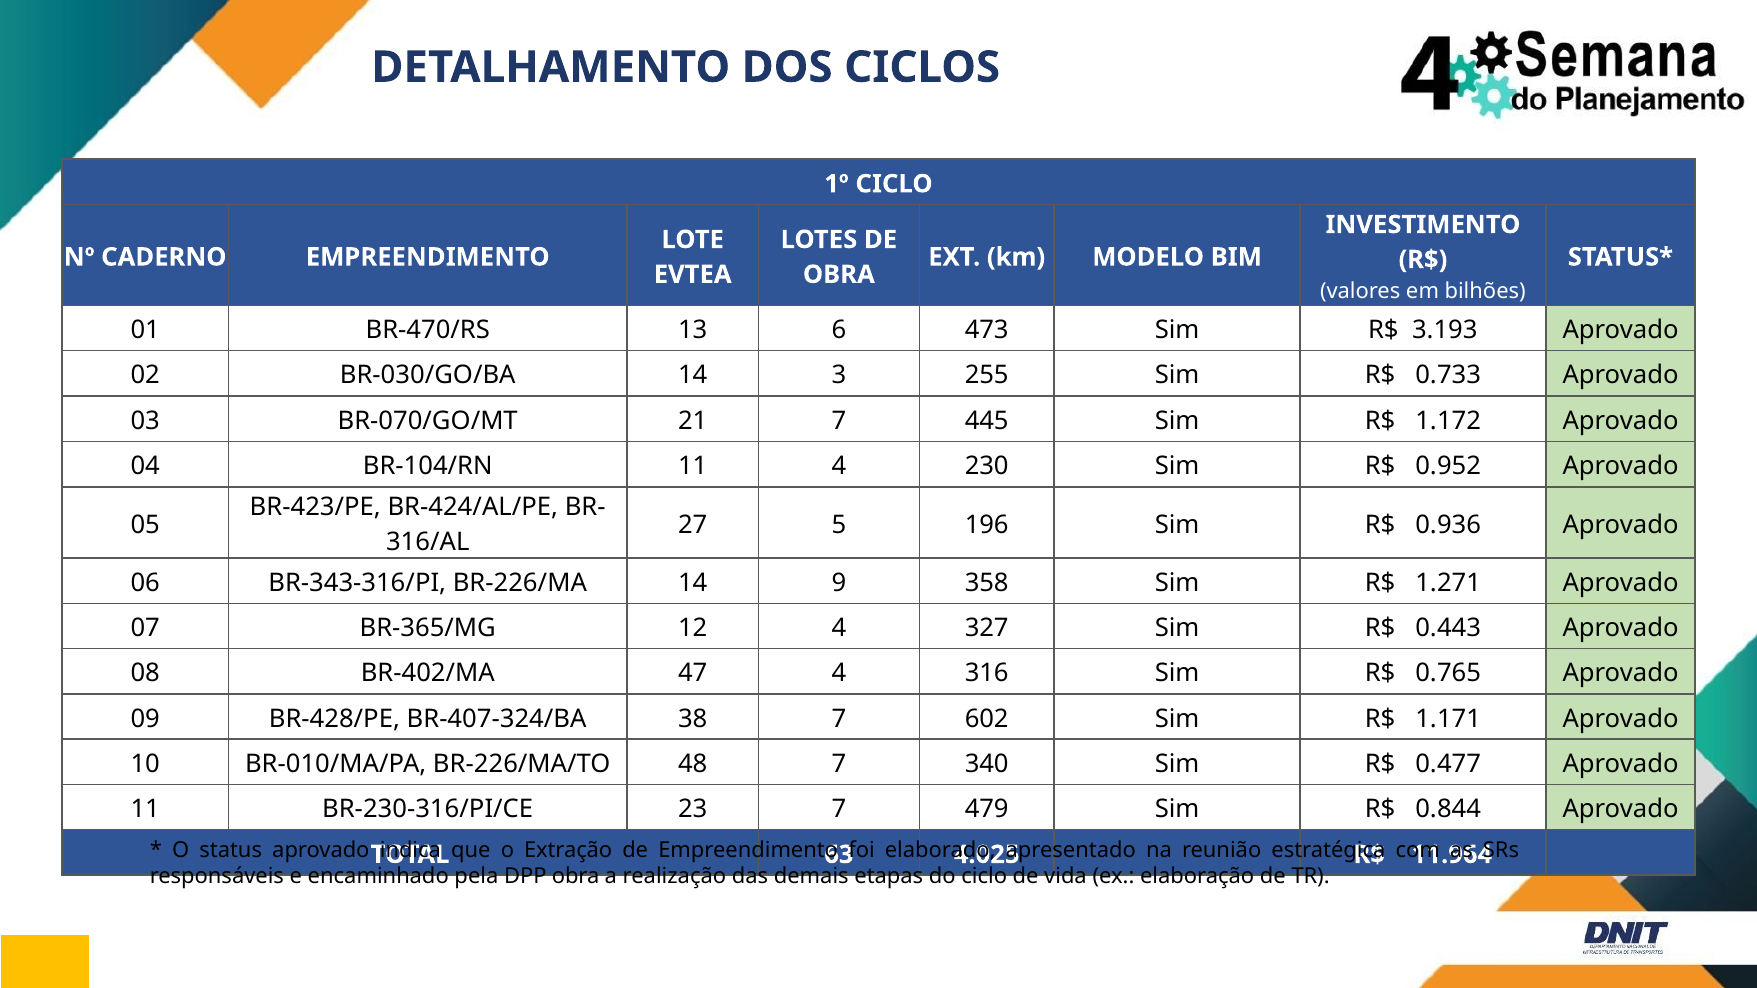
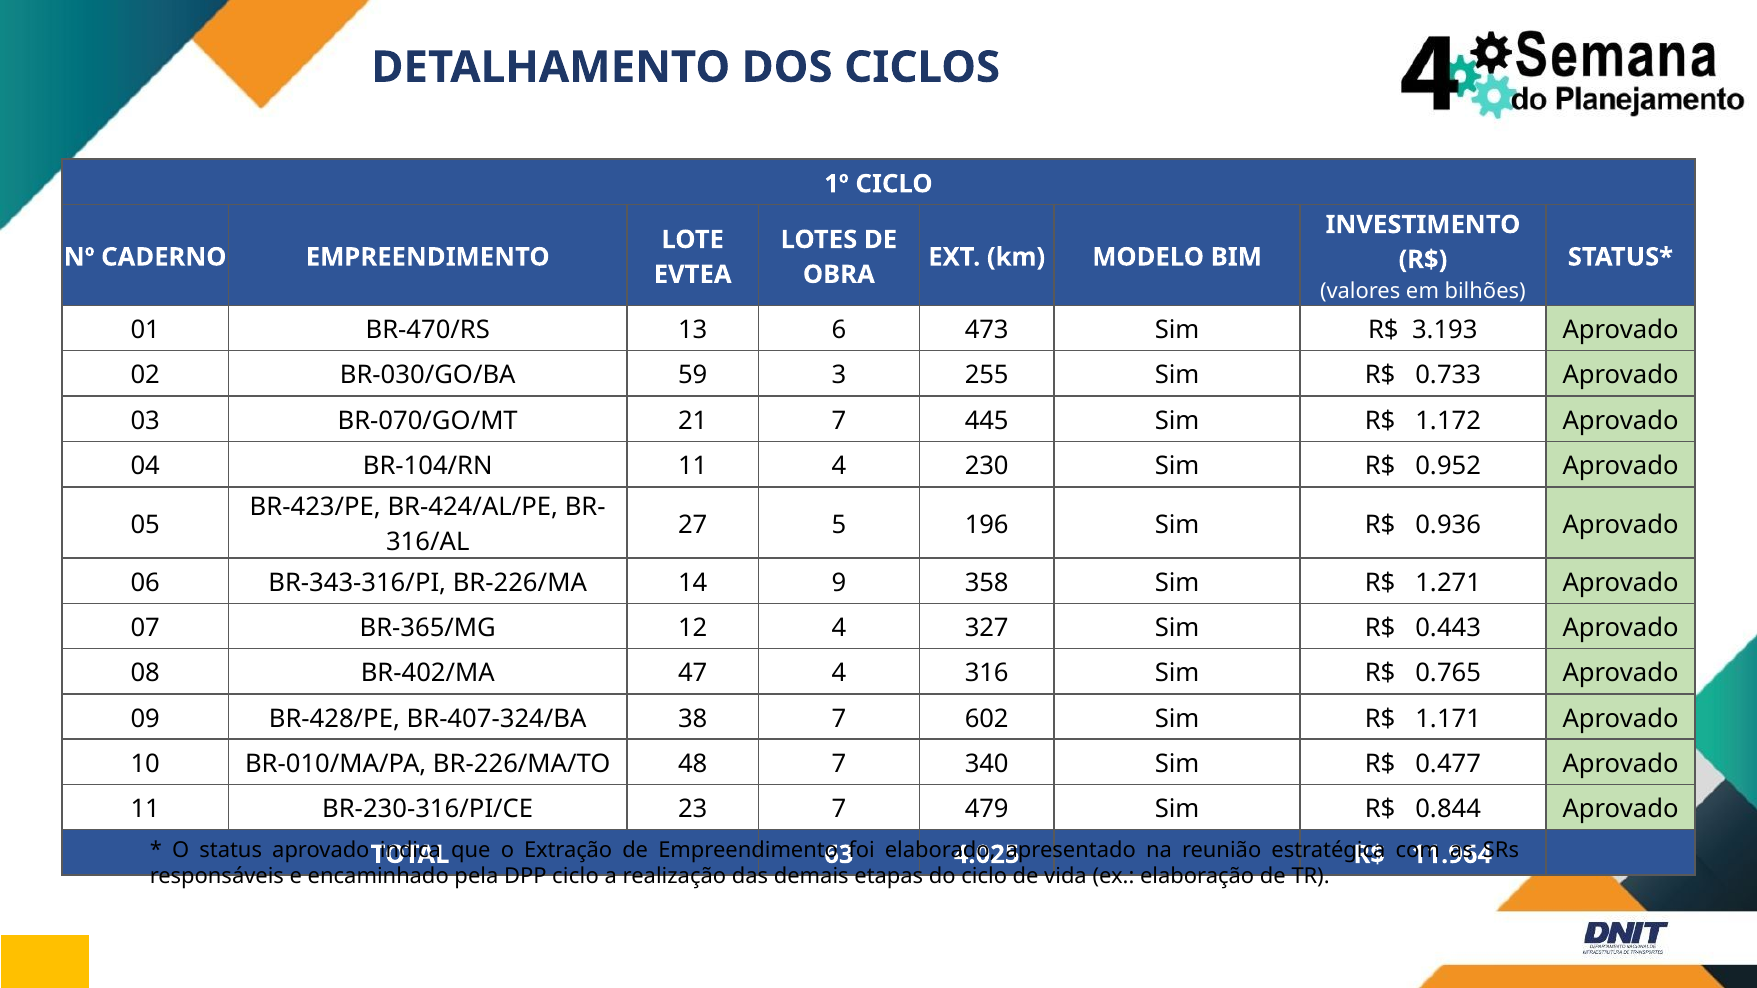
BR-030/GO/BA 14: 14 -> 59
DPP obra: obra -> ciclo
